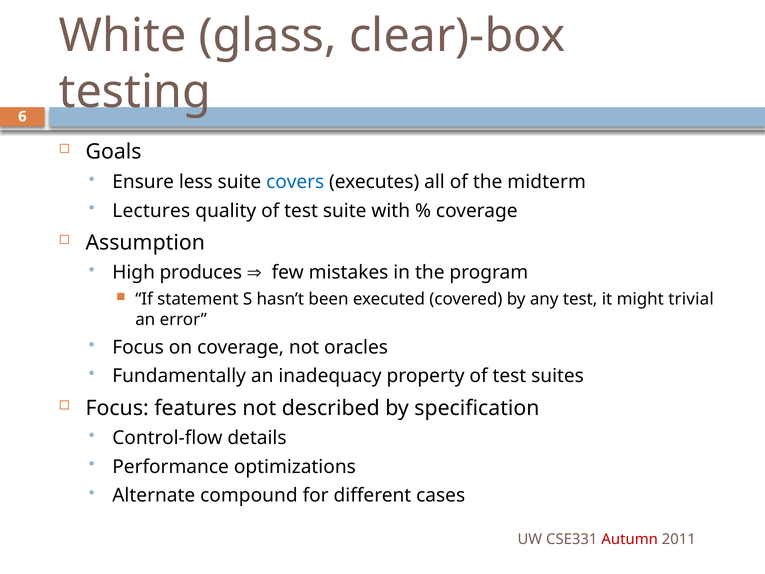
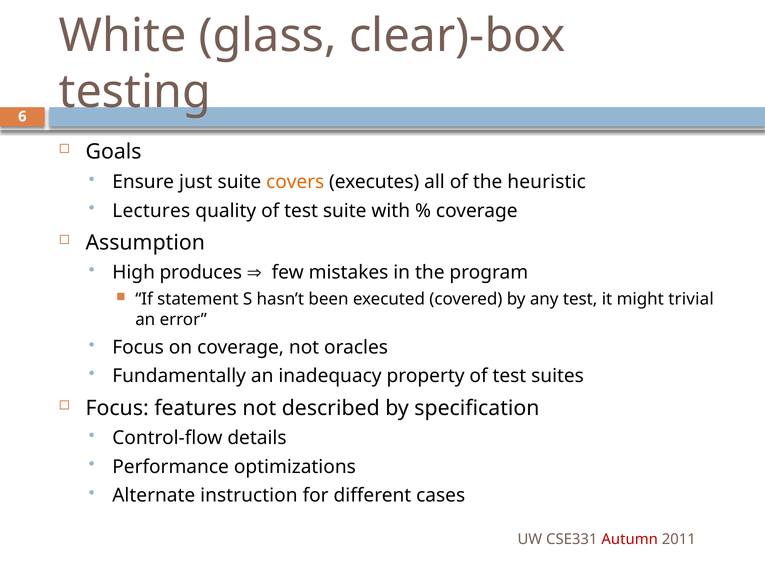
less: less -> just
covers colour: blue -> orange
midterm: midterm -> heuristic
compound: compound -> instruction
